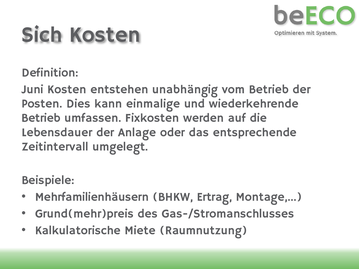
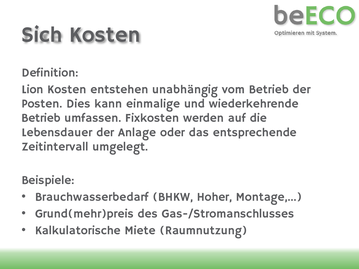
Juni: Juni -> Lion
Mehrfamilienhäusern: Mehrfamilienhäusern -> Brauchwasserbedarf
Ertrag: Ertrag -> Hoher
